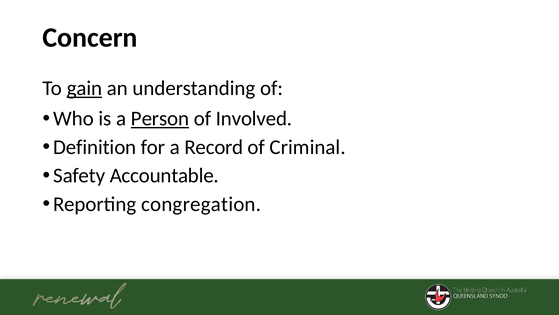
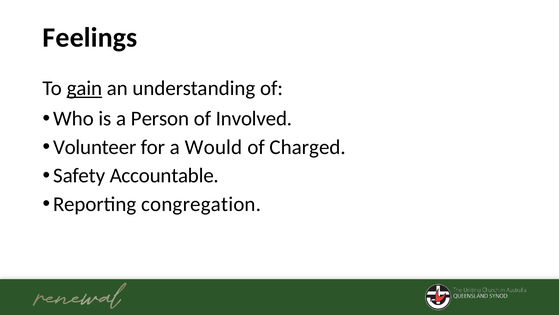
Concern: Concern -> Feelings
Person underline: present -> none
Definition: Definition -> Volunteer
Record: Record -> Would
Criminal: Criminal -> Charged
